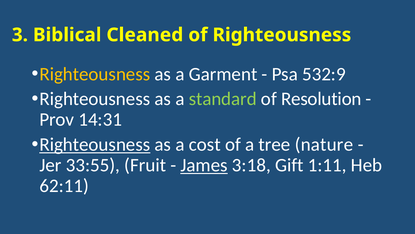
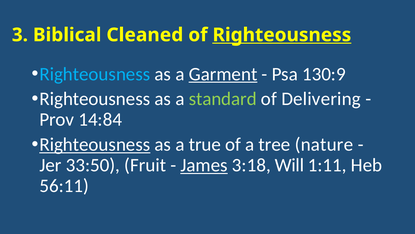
Righteousness at (282, 35) underline: none -> present
Righteousness at (95, 74) colour: yellow -> light blue
Garment underline: none -> present
532:9: 532:9 -> 130:9
Resolution: Resolution -> Delivering
14:31: 14:31 -> 14:84
cost: cost -> true
33:55: 33:55 -> 33:50
Gift: Gift -> Will
62:11: 62:11 -> 56:11
